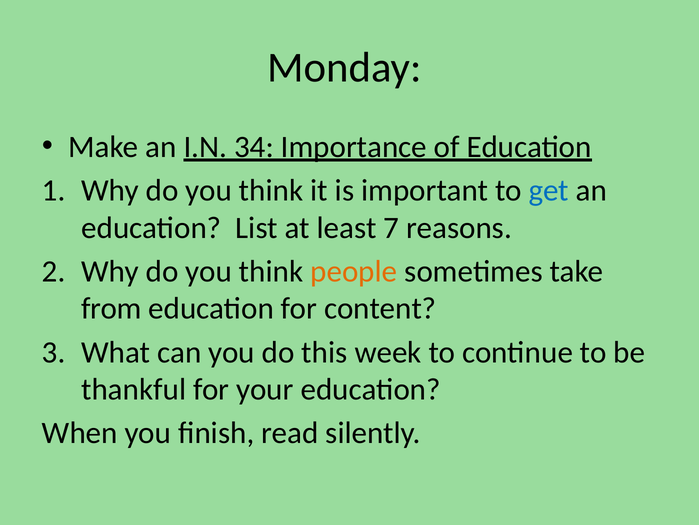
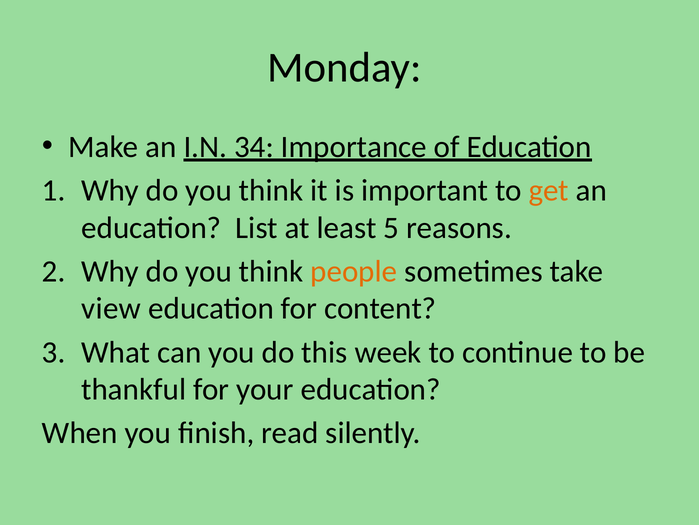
get colour: blue -> orange
7: 7 -> 5
from: from -> view
